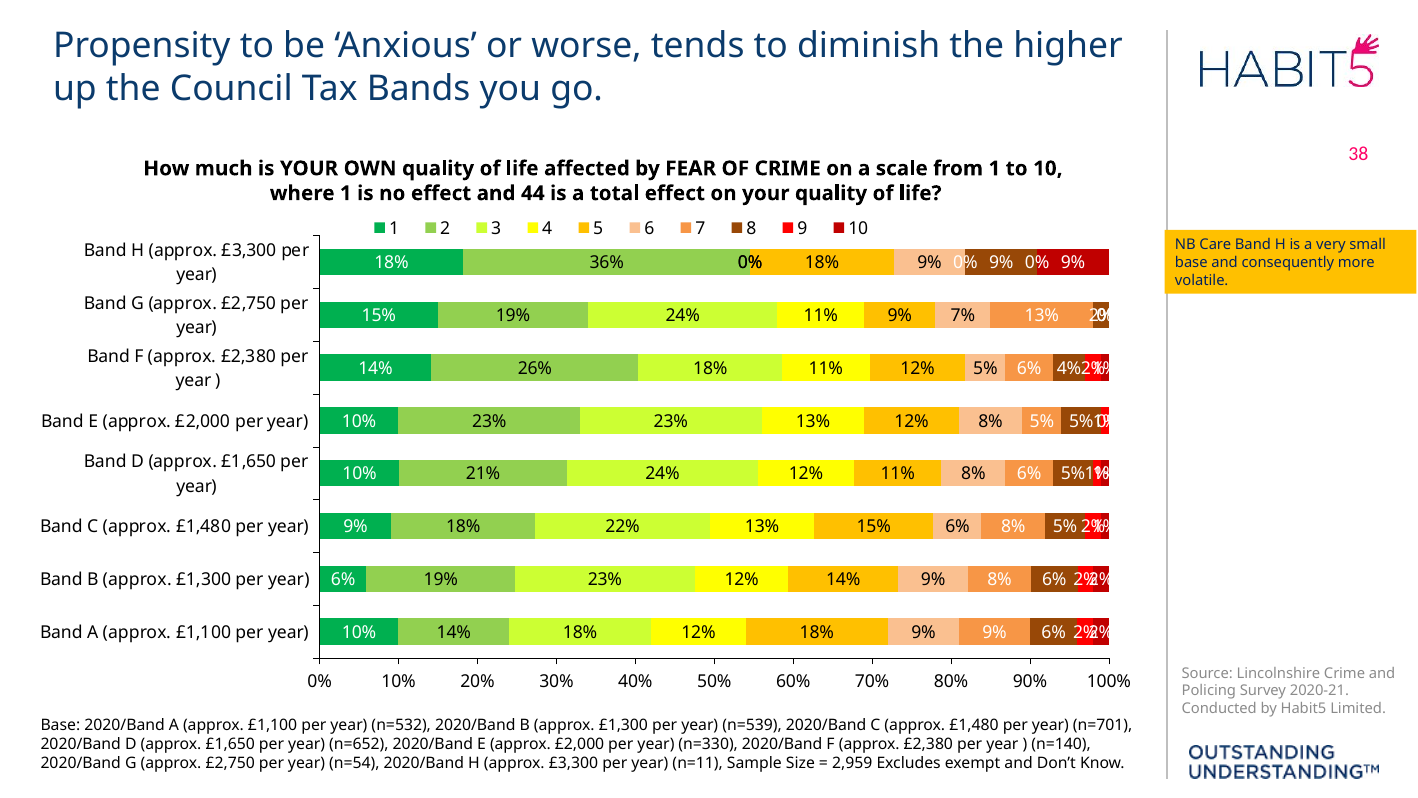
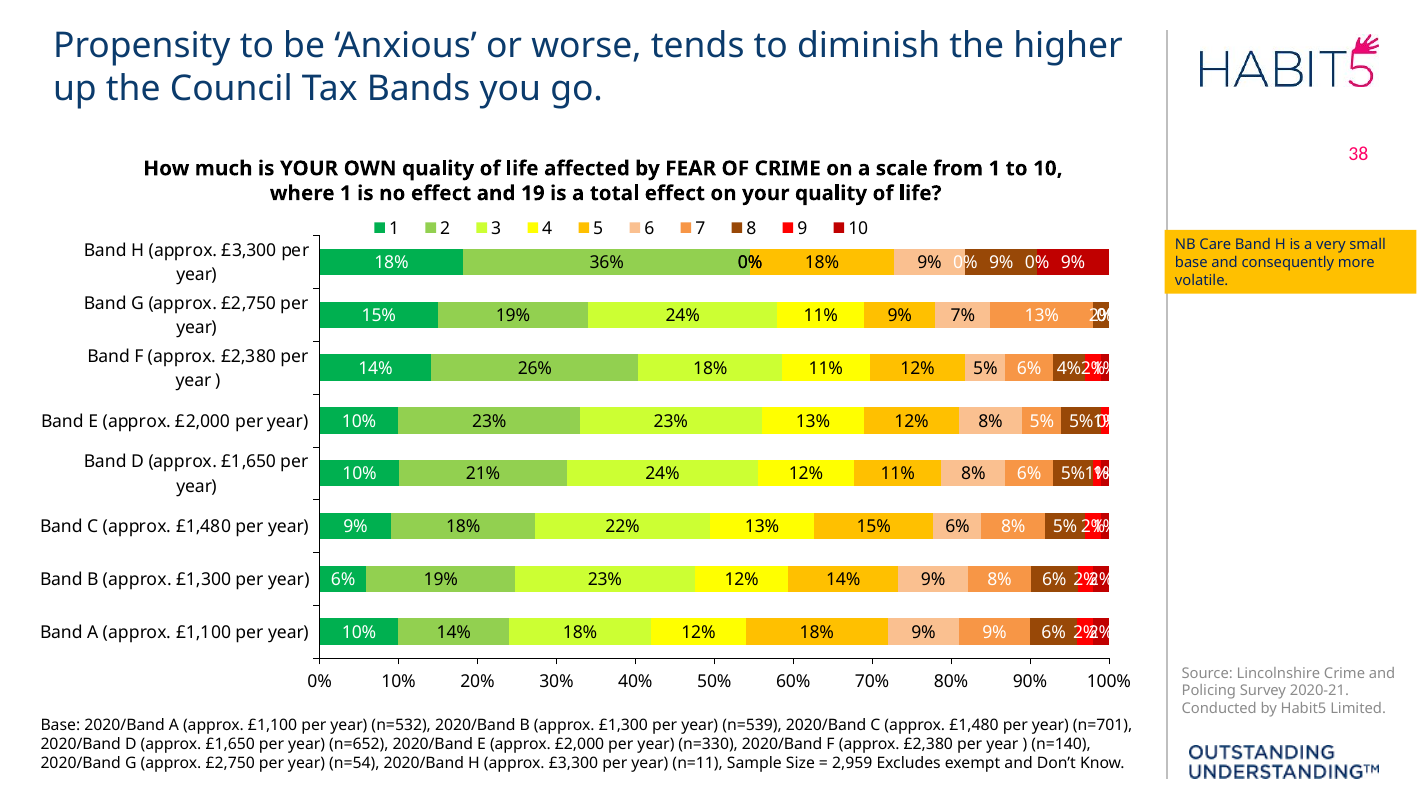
44: 44 -> 19
